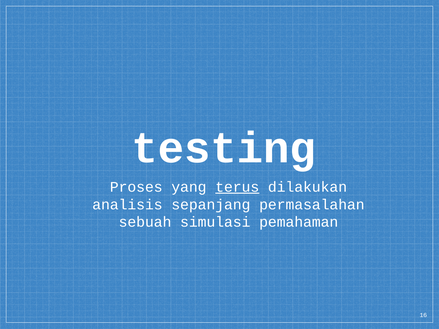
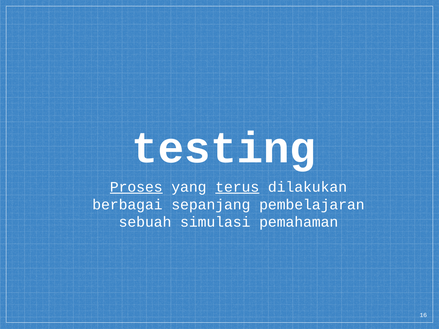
Proses underline: none -> present
analisis: analisis -> berbagai
permasalahan: permasalahan -> pembelajaran
